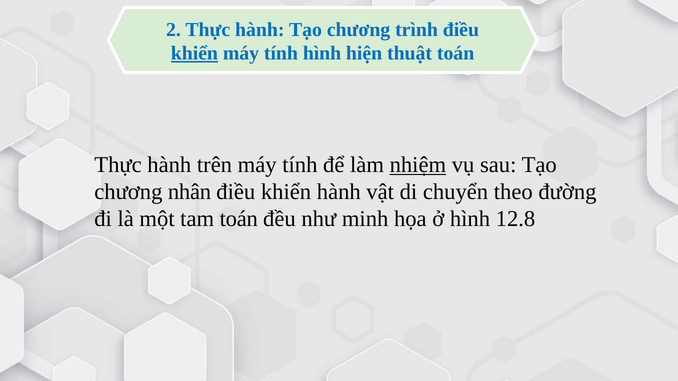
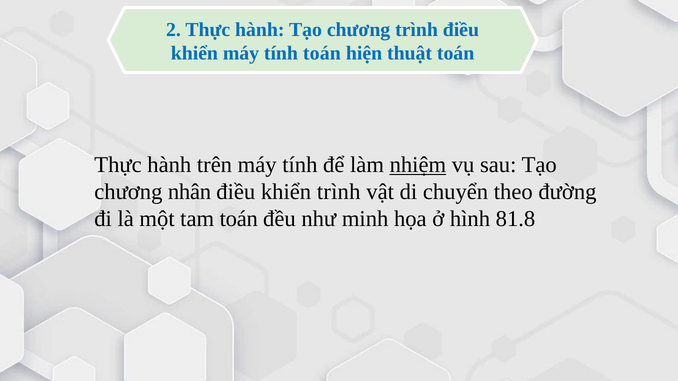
khiển at (194, 53) underline: present -> none
tính hình: hình -> toán
khiển hành: hành -> trình
12.8: 12.8 -> 81.8
